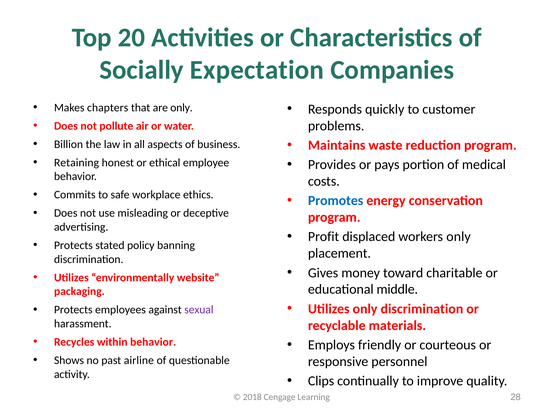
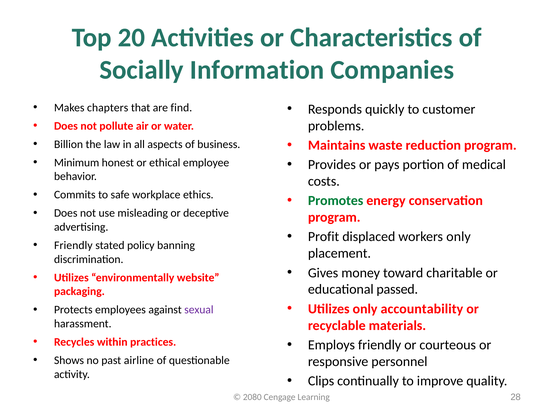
Expectation: Expectation -> Information
are only: only -> find
Retaining: Retaining -> Minimum
Promotes colour: blue -> green
Protects at (73, 245): Protects -> Friendly
middle: middle -> passed
only discrimination: discrimination -> accountability
within behavior: behavior -> practices
2018: 2018 -> 2080
